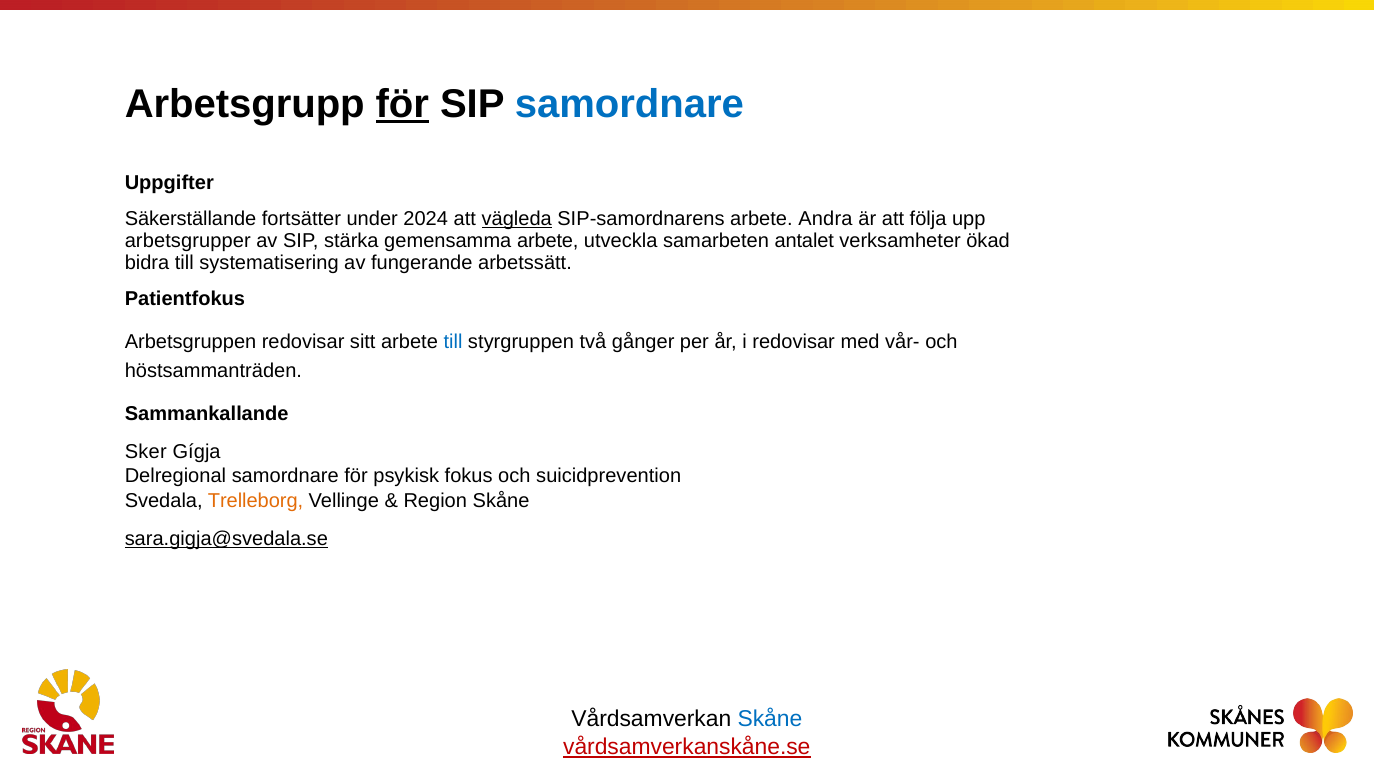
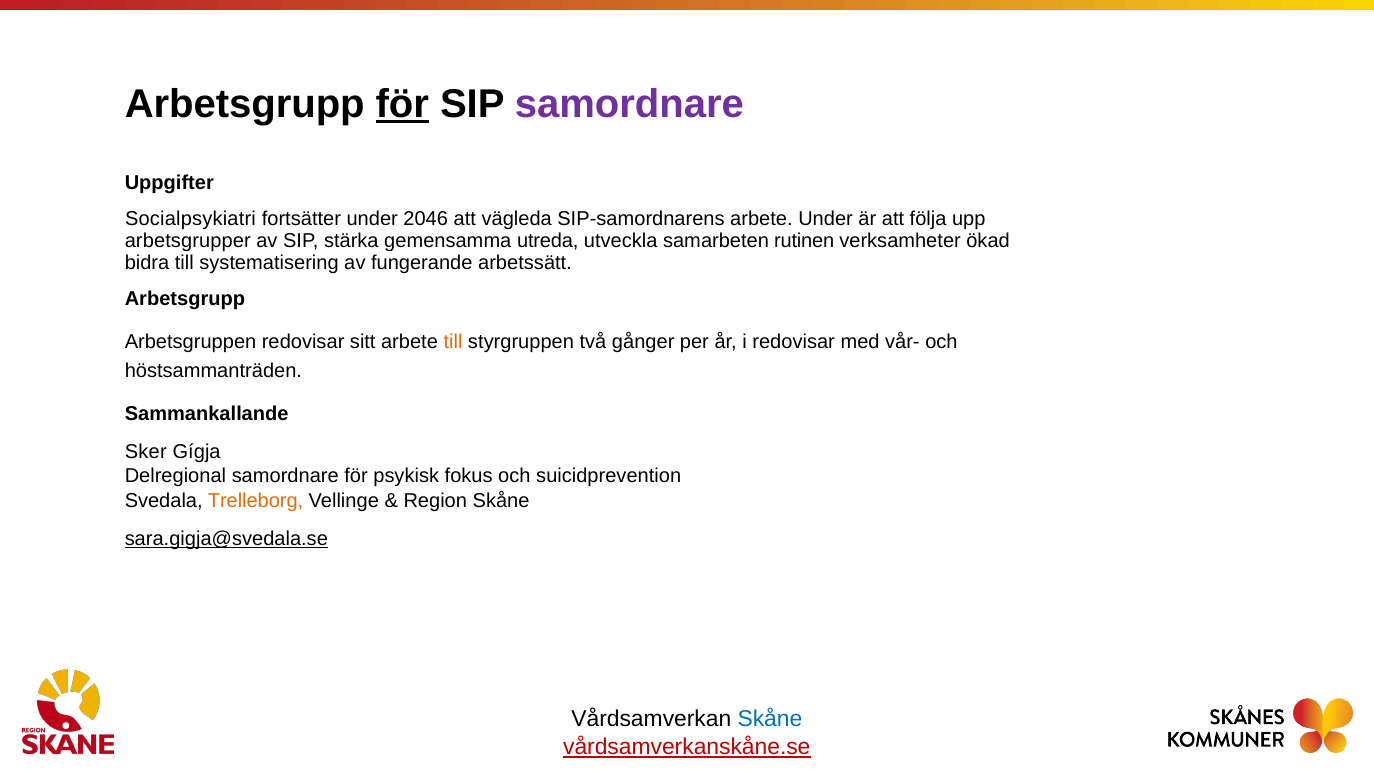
samordnare at (629, 104) colour: blue -> purple
Säkerställande: Säkerställande -> Socialpsykiatri
2024: 2024 -> 2046
vägleda underline: present -> none
arbete Andra: Andra -> Under
gemensamma arbete: arbete -> utreda
antalet: antalet -> rutinen
Patientfokus at (185, 298): Patientfokus -> Arbetsgrupp
till at (453, 342) colour: blue -> orange
